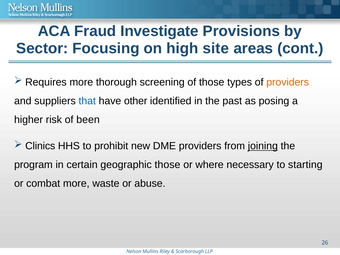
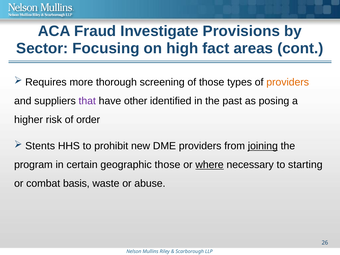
site: site -> fact
that colour: blue -> purple
been: been -> order
Clinics: Clinics -> Stents
where underline: none -> present
combat more: more -> basis
